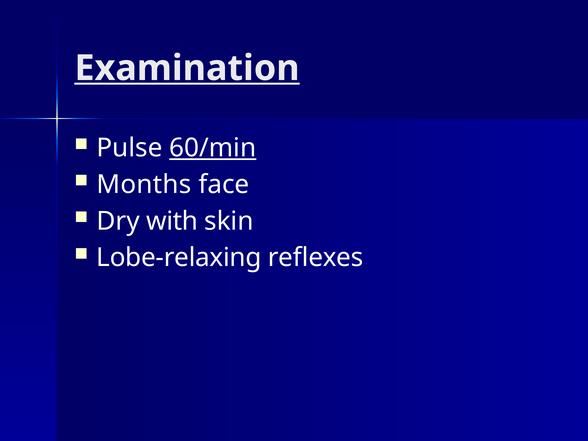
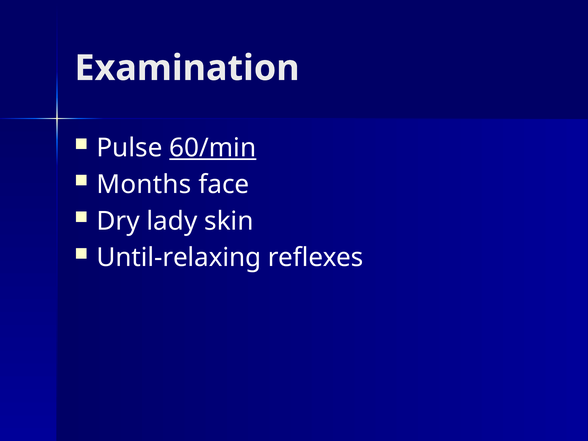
Examination underline: present -> none
with: with -> lady
Lobe-relaxing: Lobe-relaxing -> Until-relaxing
